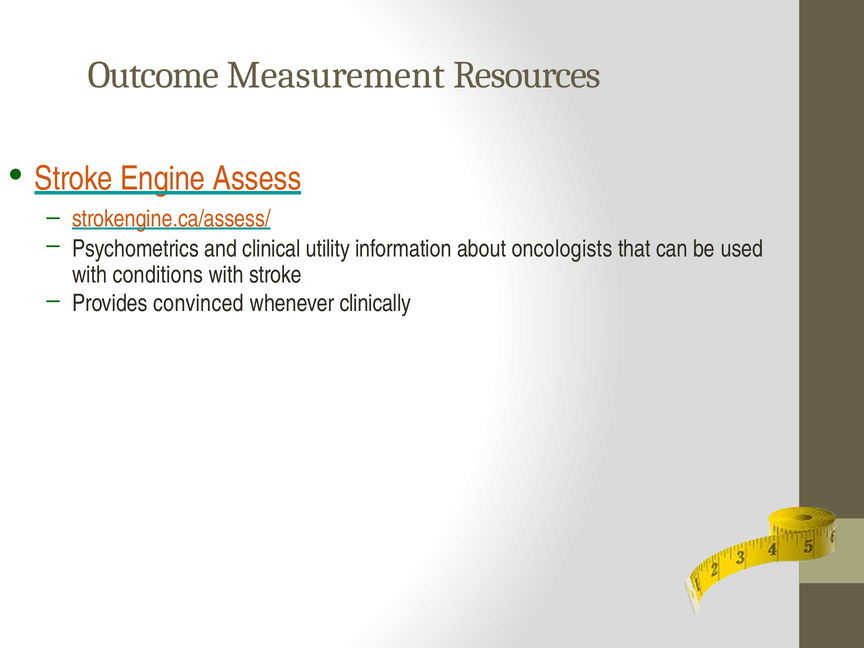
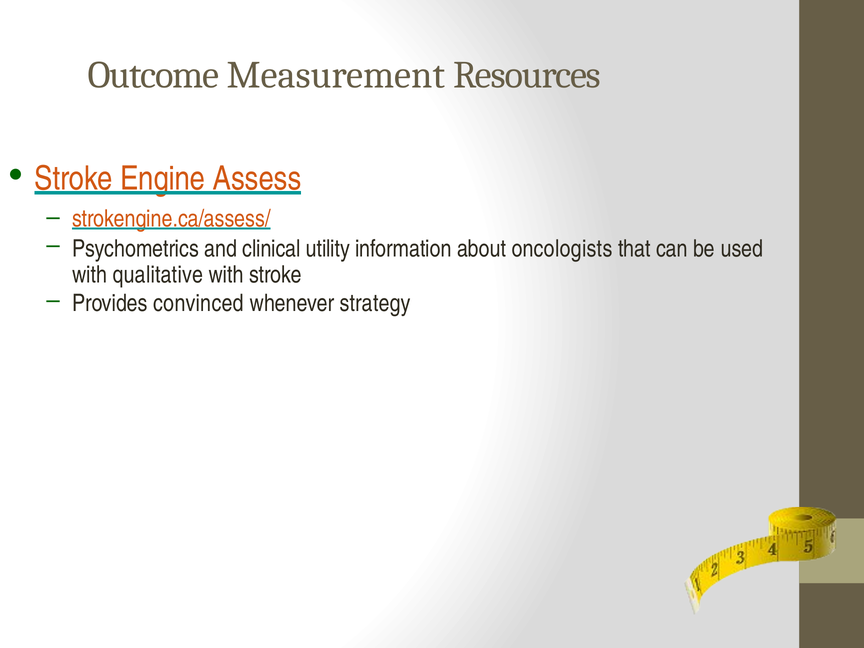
conditions: conditions -> qualitative
clinically: clinically -> strategy
